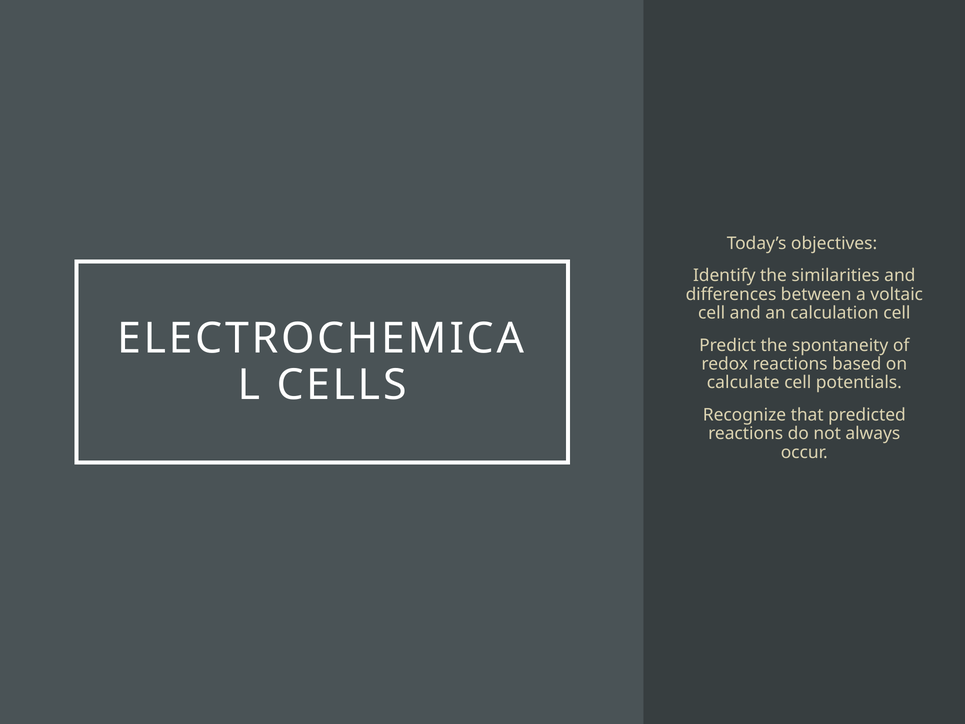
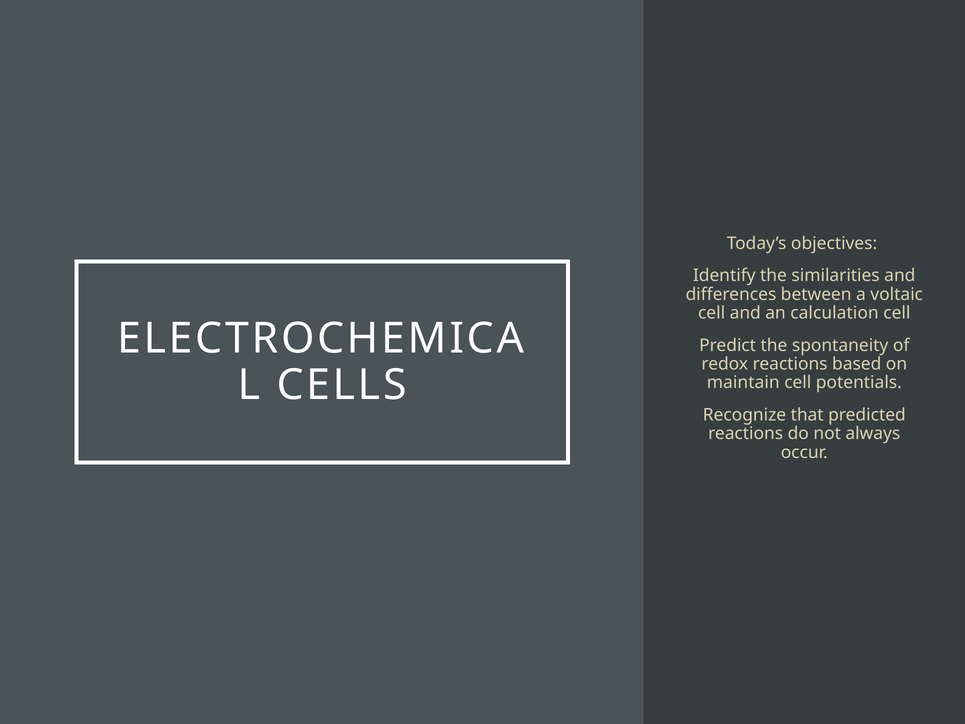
calculate: calculate -> maintain
